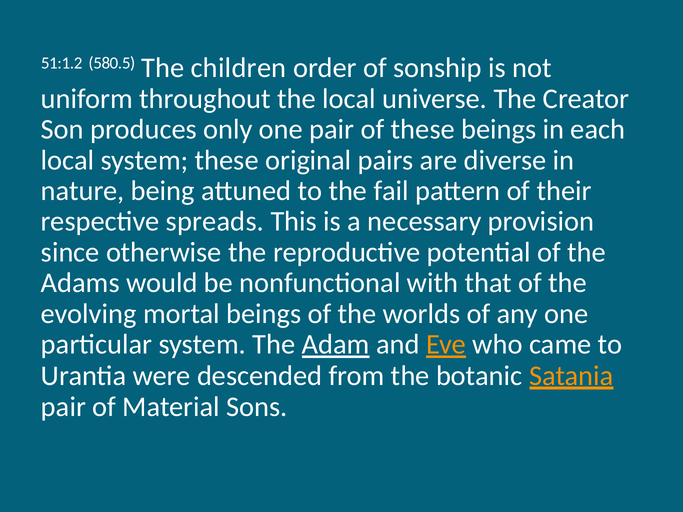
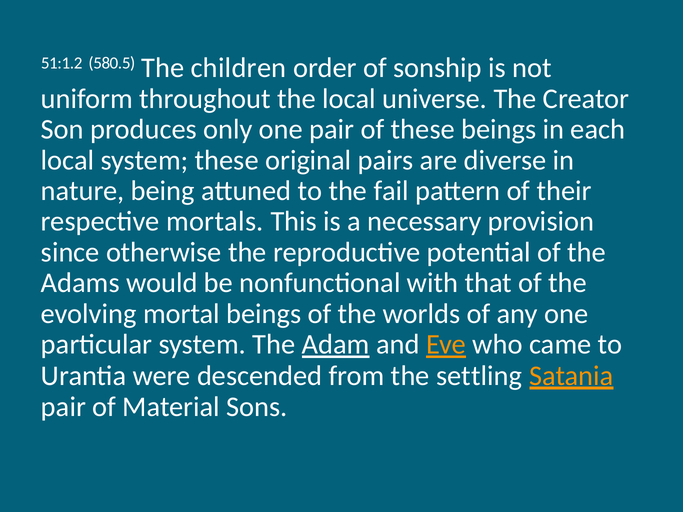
spreads: spreads -> mortals
botanic: botanic -> settling
